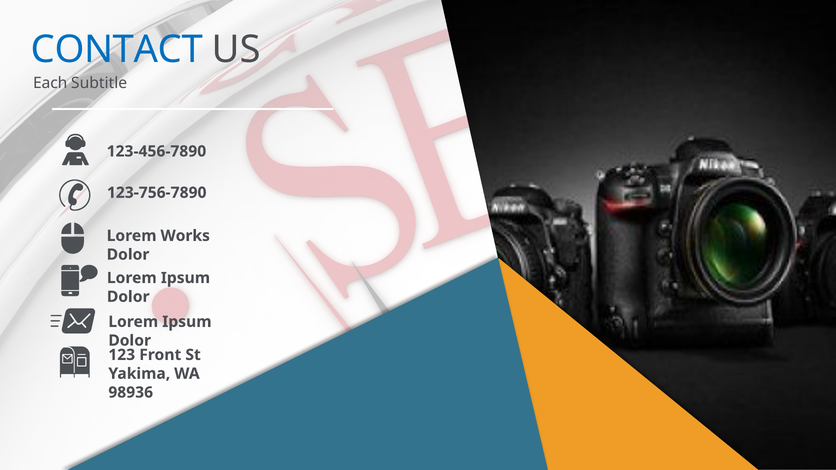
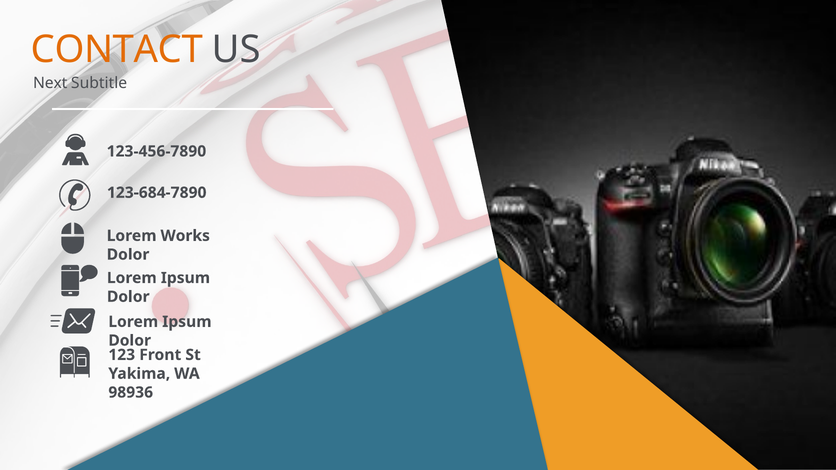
CONTACT colour: blue -> orange
Each: Each -> Next
123-756-7890: 123-756-7890 -> 123-684-7890
